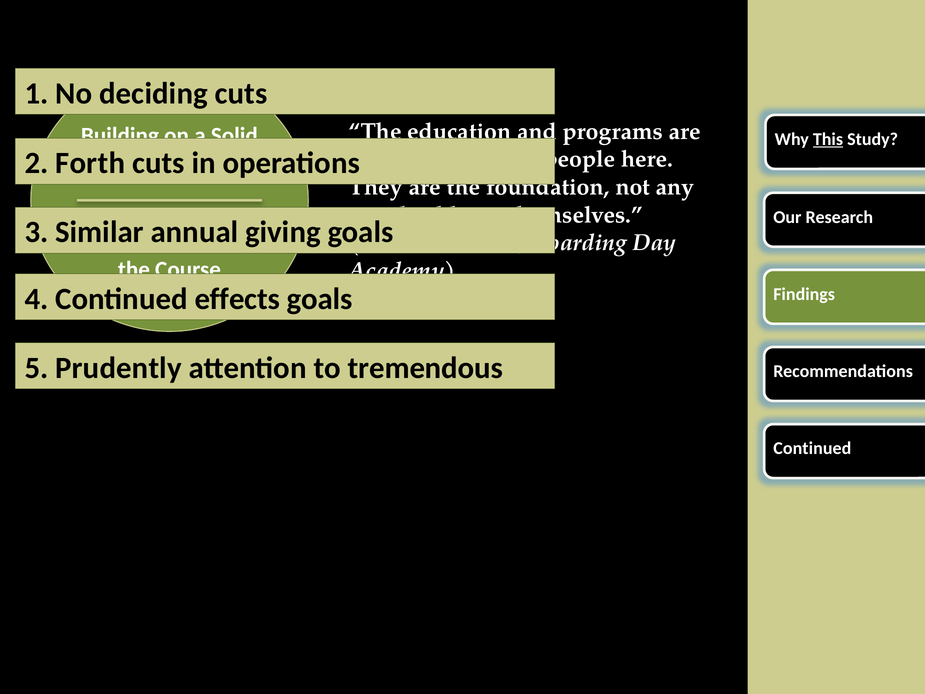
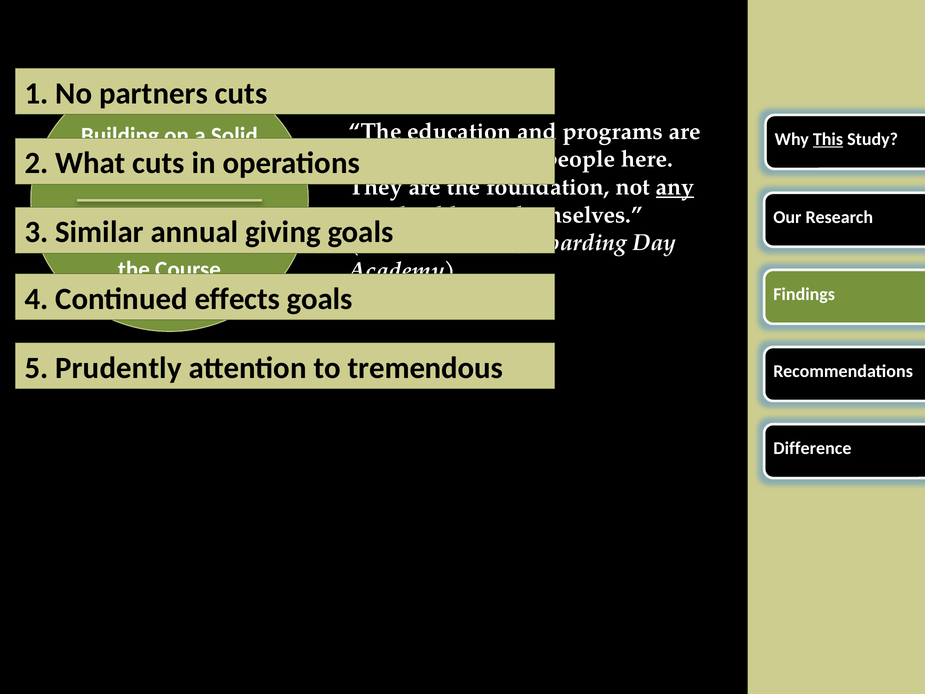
deciding: deciding -> partners
Forth: Forth -> What
any underline: none -> present
Continued at (812, 448): Continued -> Difference
